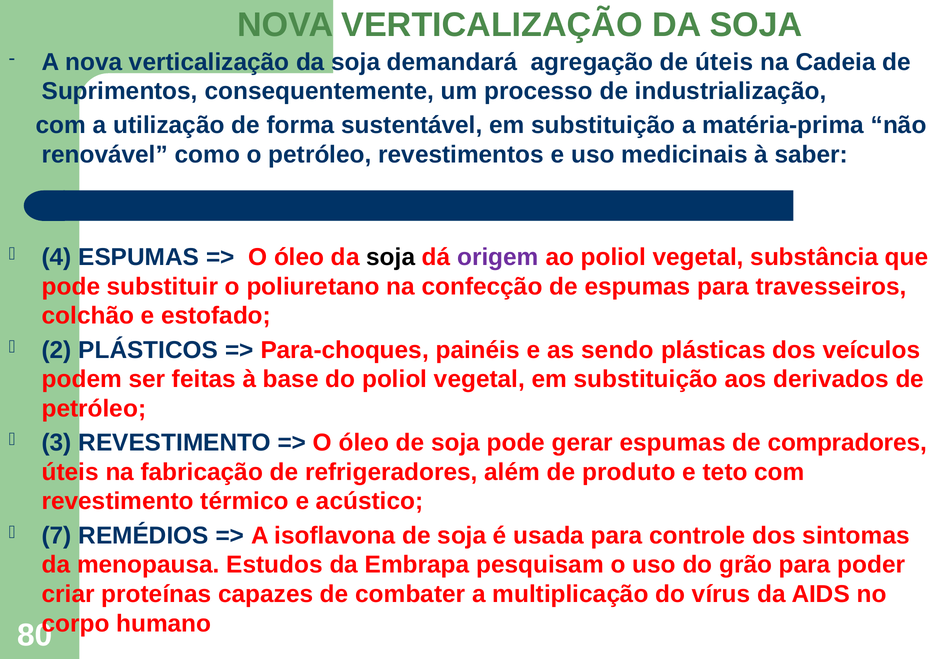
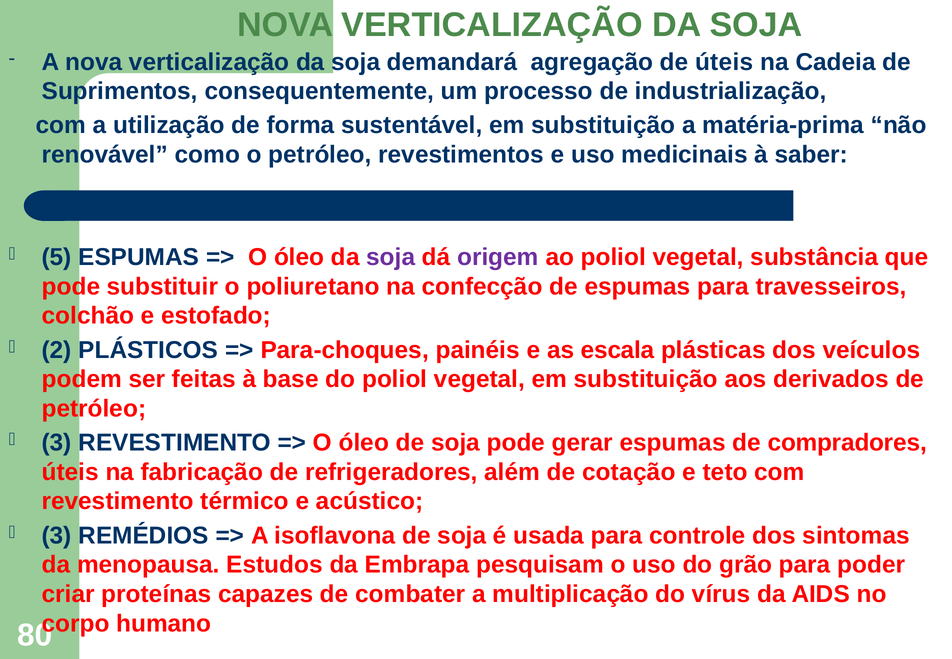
4: 4 -> 5
soja at (391, 257) colour: black -> purple
sendo: sendo -> escala
produto: produto -> cotação
7 at (57, 536): 7 -> 3
